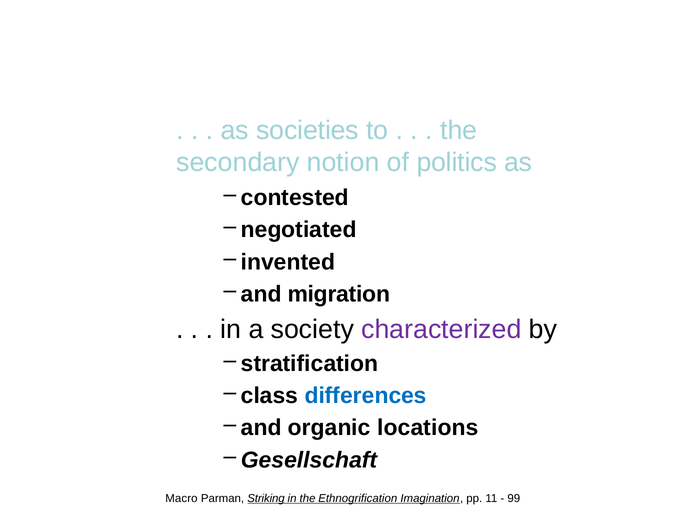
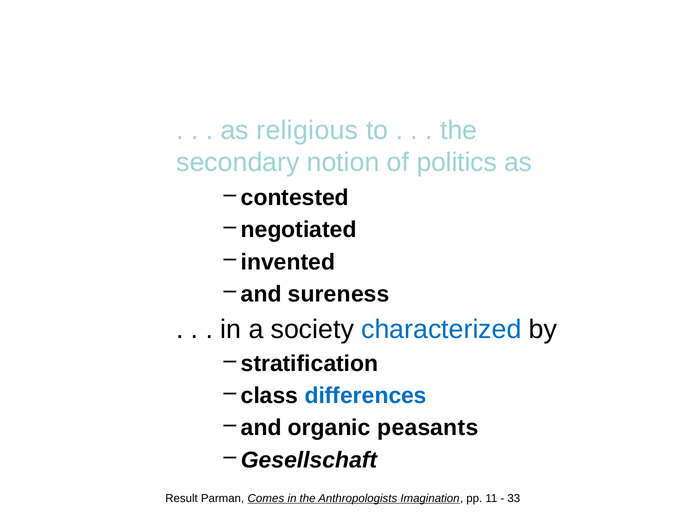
societies: societies -> religious
migration: migration -> sureness
characterized colour: purple -> blue
locations: locations -> peasants
Macro: Macro -> Result
Striking: Striking -> Comes
Ethnogrification: Ethnogrification -> Anthropologists
99: 99 -> 33
